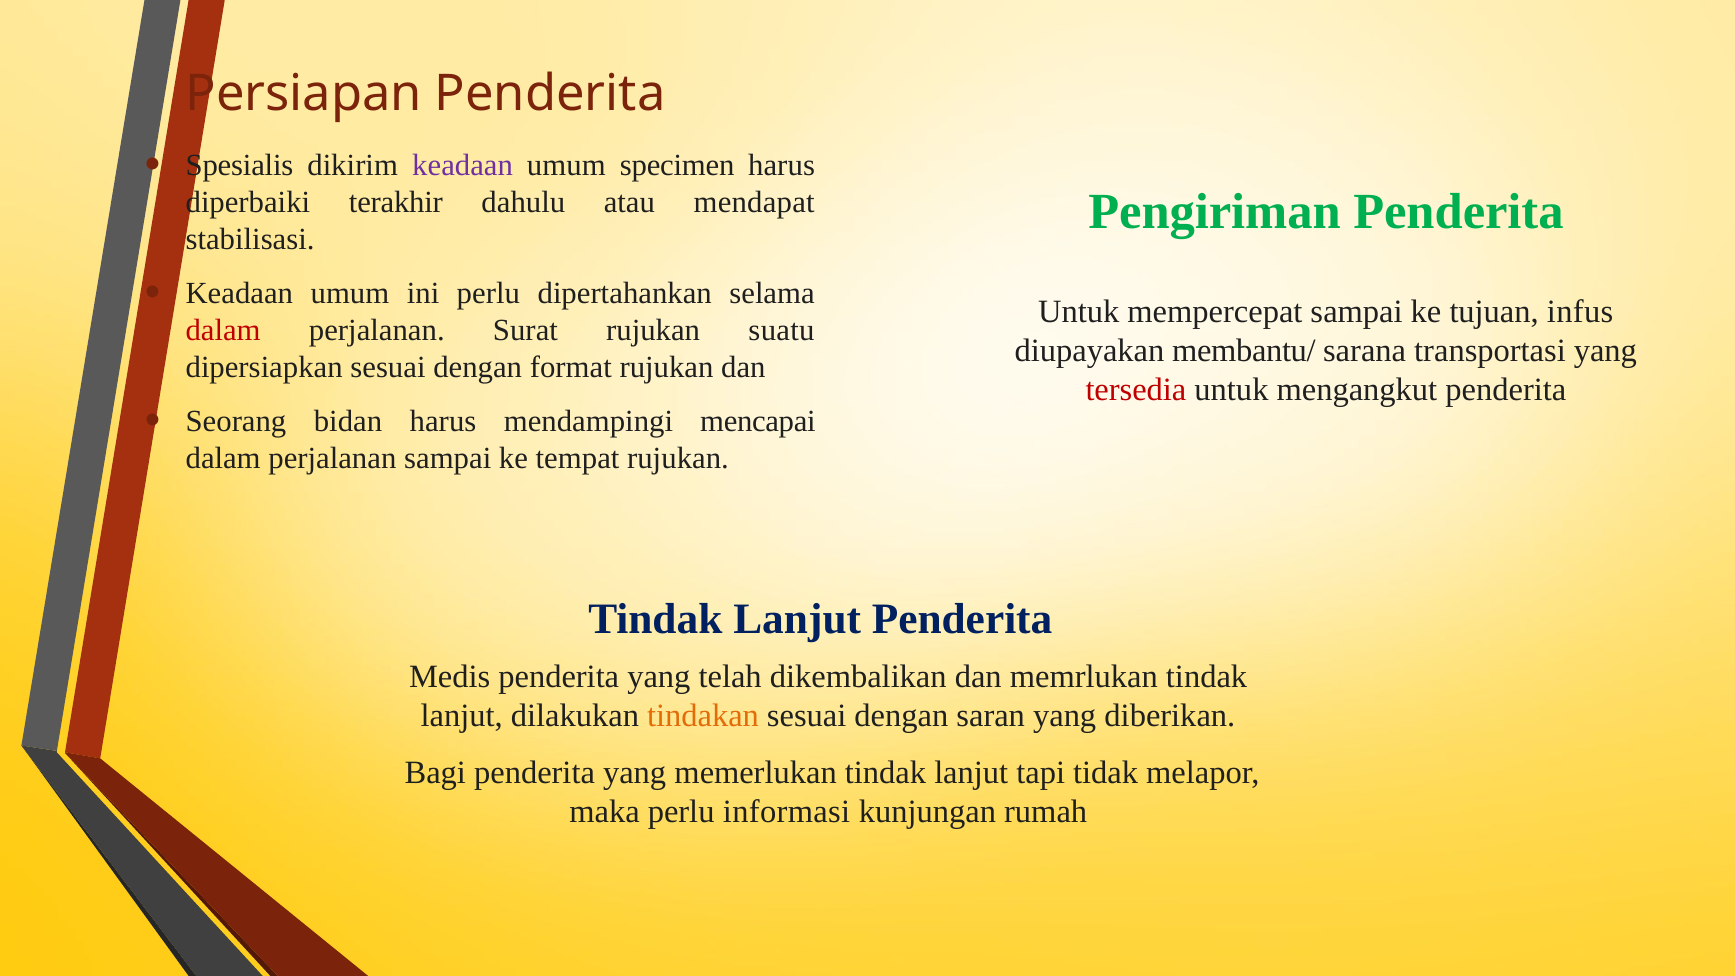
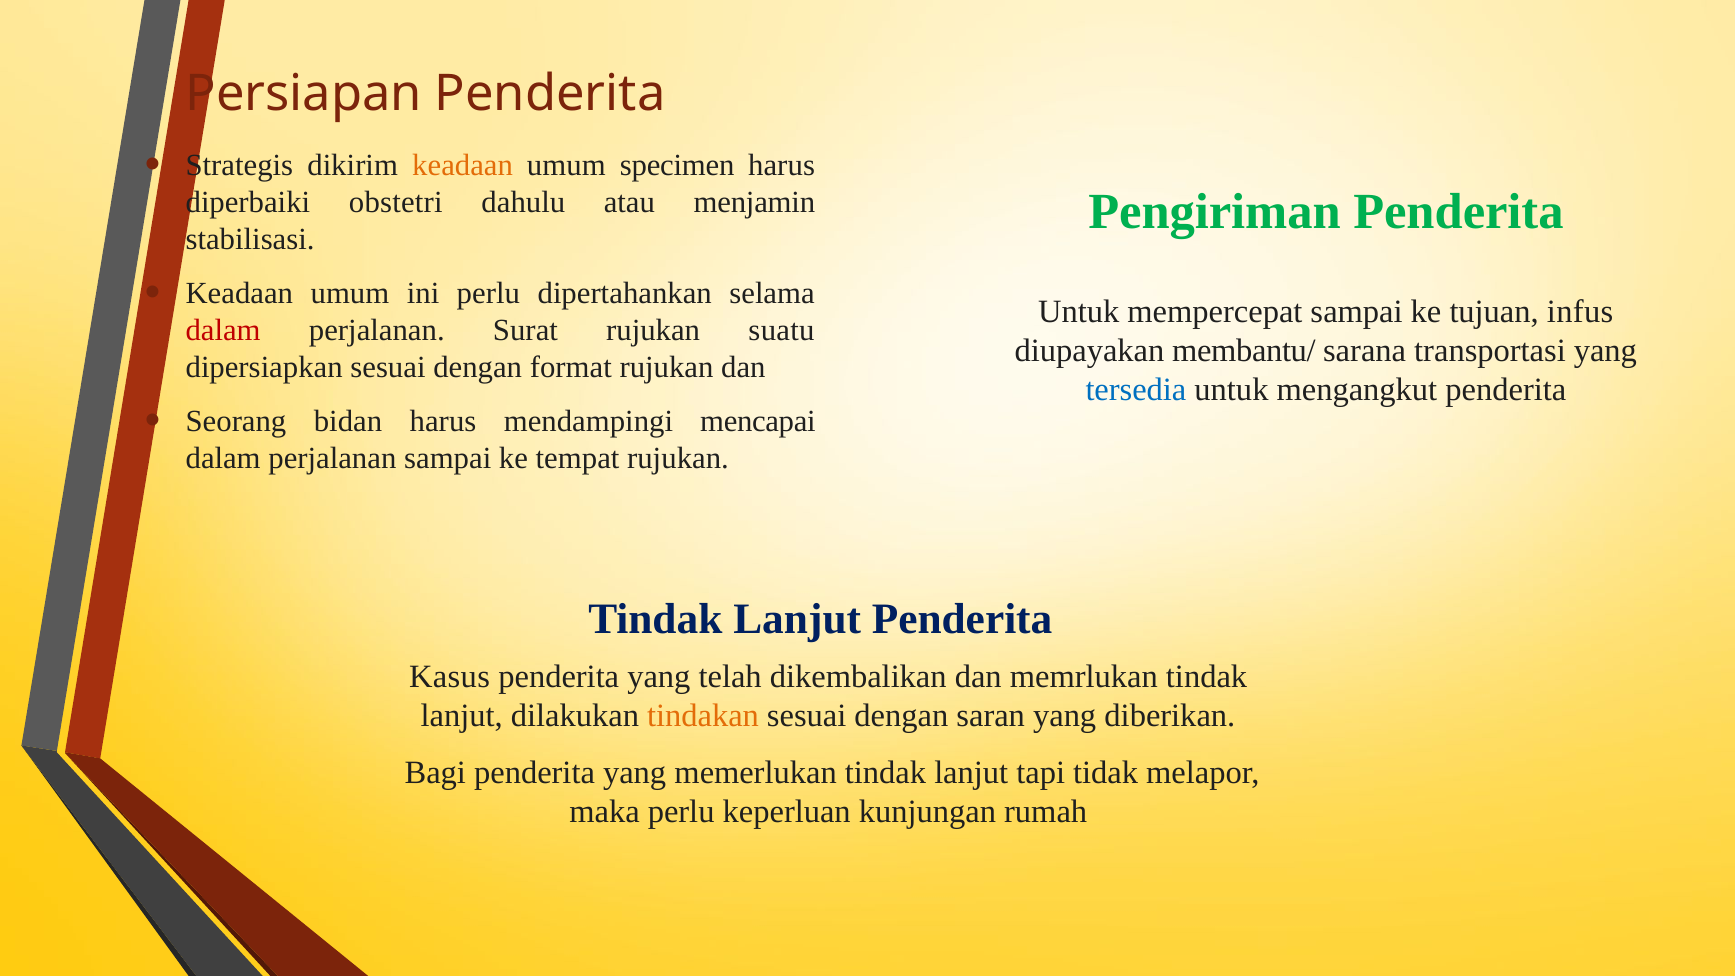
Spesialis: Spesialis -> Strategis
keadaan at (463, 165) colour: purple -> orange
terakhir: terakhir -> obstetri
mendapat: mendapat -> menjamin
tersedia colour: red -> blue
Medis: Medis -> Kasus
informasi: informasi -> keperluan
